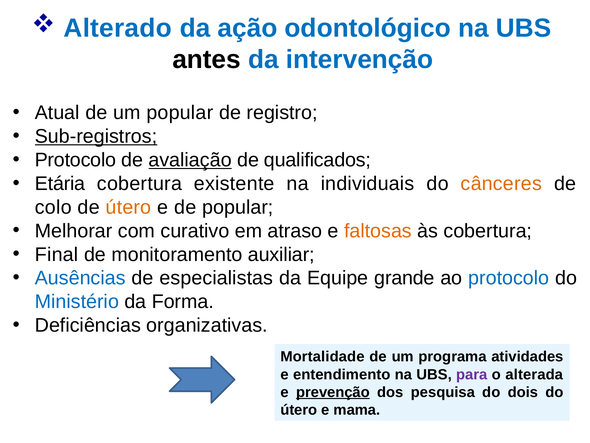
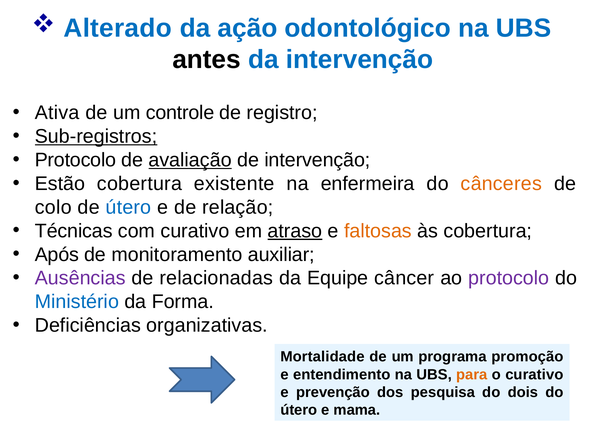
Atual: Atual -> Ativa
um popular: popular -> controle
de qualificados: qualificados -> intervenção
Etária: Etária -> Estão
individuais: individuais -> enfermeira
útero at (128, 207) colour: orange -> blue
de popular: popular -> relação
Melhorar: Melhorar -> Técnicas
atraso underline: none -> present
Final: Final -> Após
Ausências colour: blue -> purple
especialistas: especialistas -> relacionadas
grande: grande -> câncer
protocolo at (509, 278) colour: blue -> purple
atividades: atividades -> promoção
para colour: purple -> orange
o alterada: alterada -> curativo
prevenção underline: present -> none
